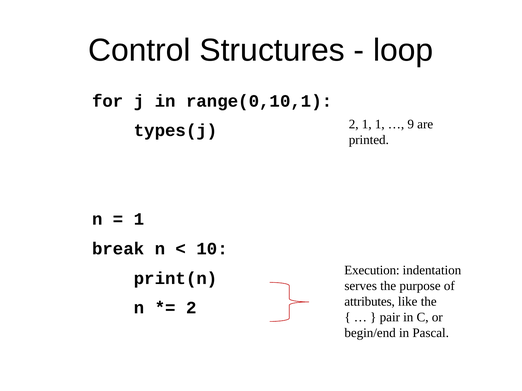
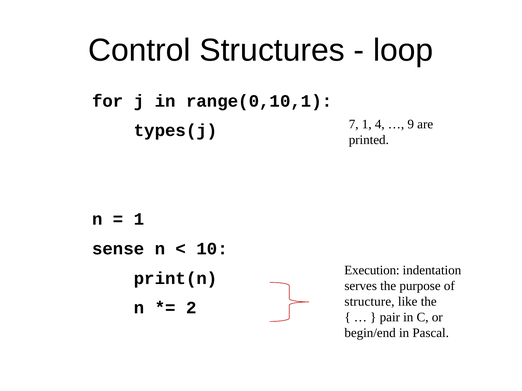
2 at (354, 124): 2 -> 7
1 1: 1 -> 4
break: break -> sense
attributes: attributes -> structure
